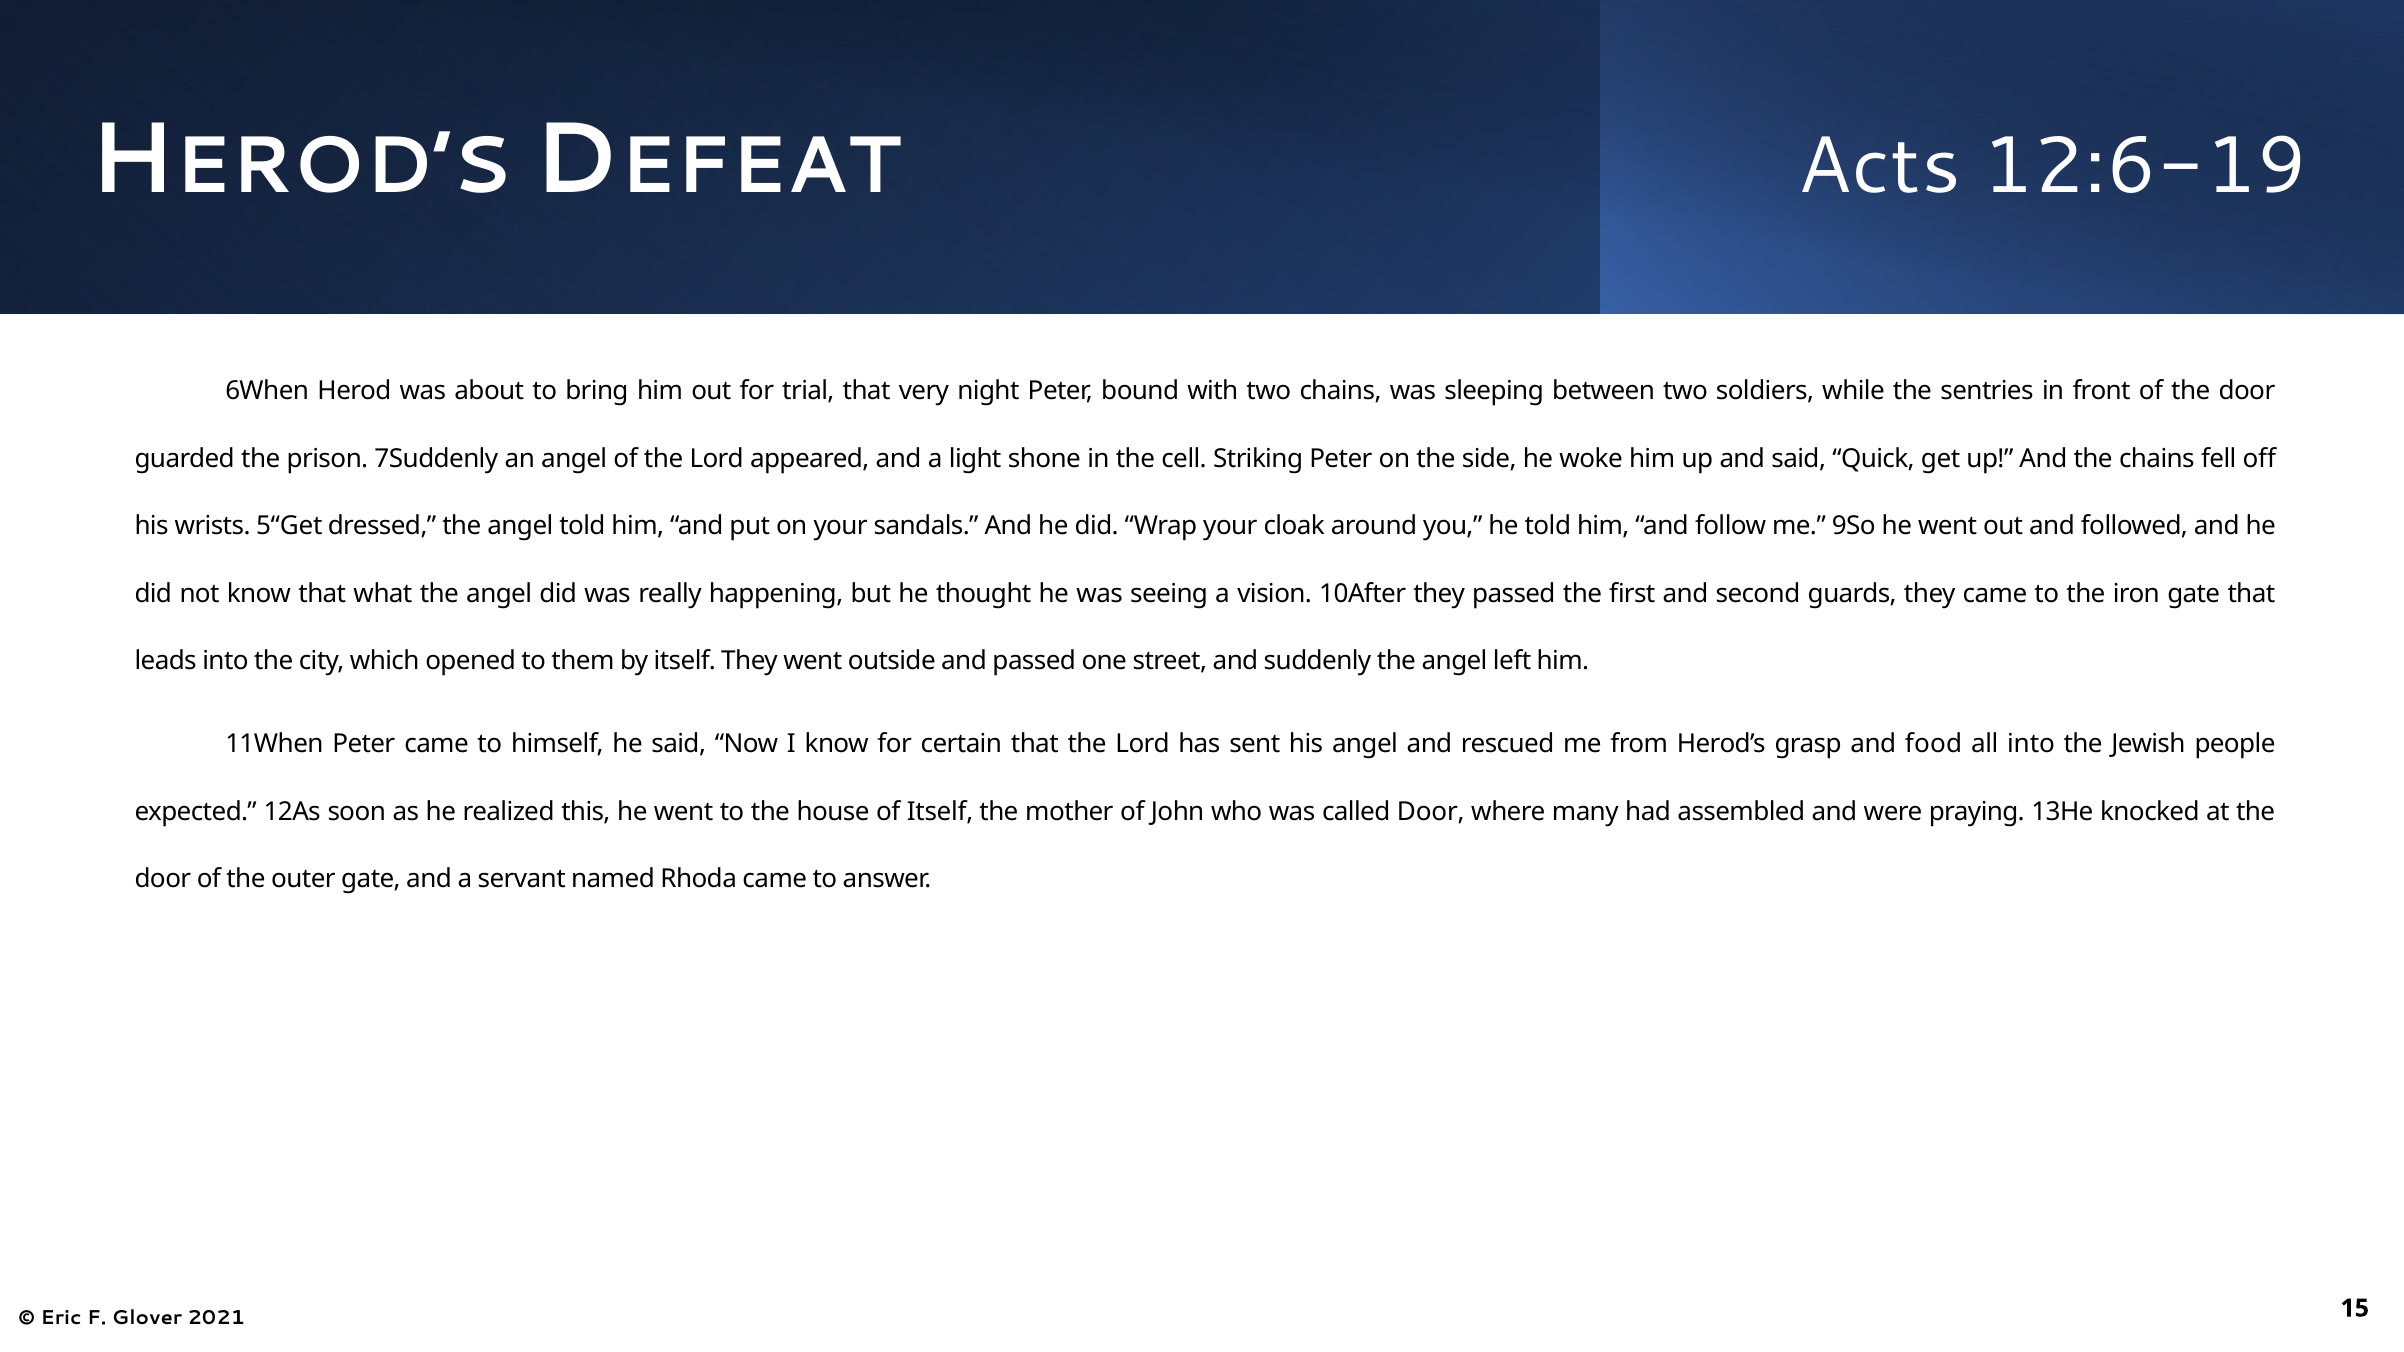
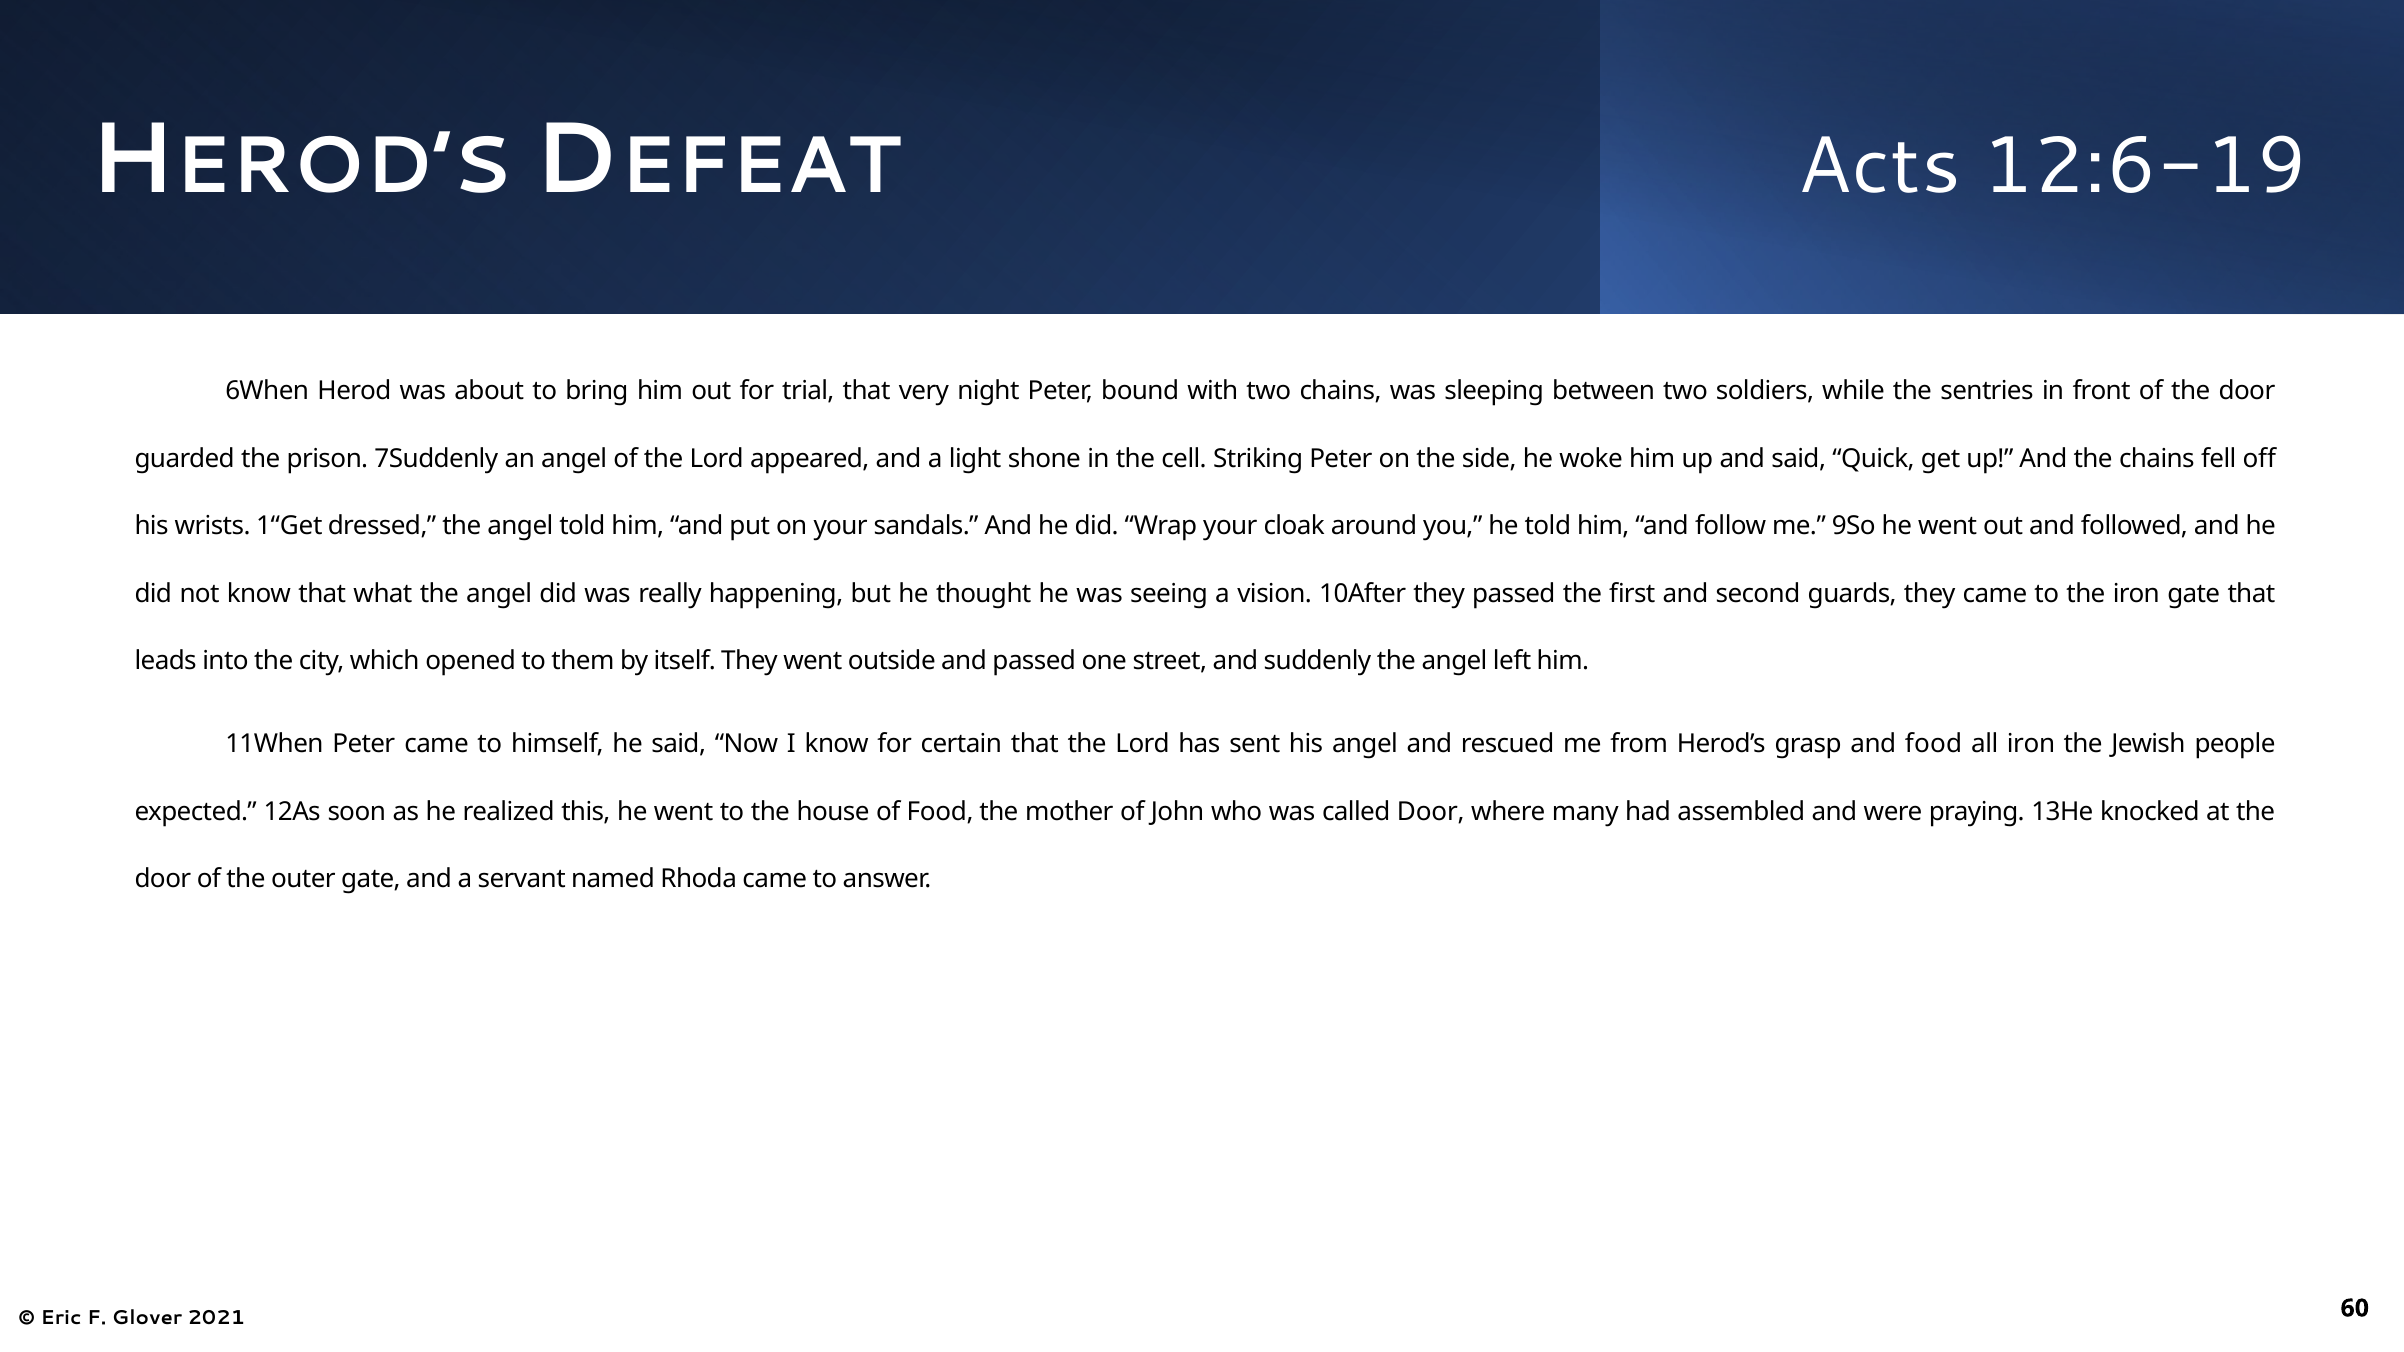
5“Get: 5“Get -> 1“Get
all into: into -> iron
of Itself: Itself -> Food
15: 15 -> 60
